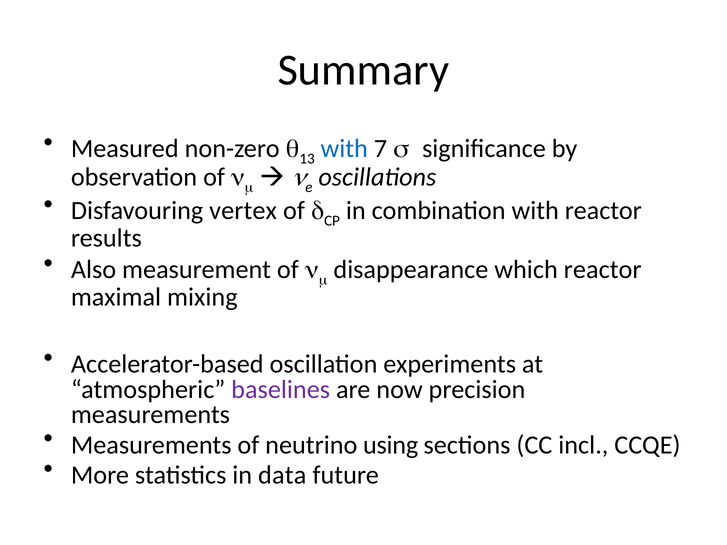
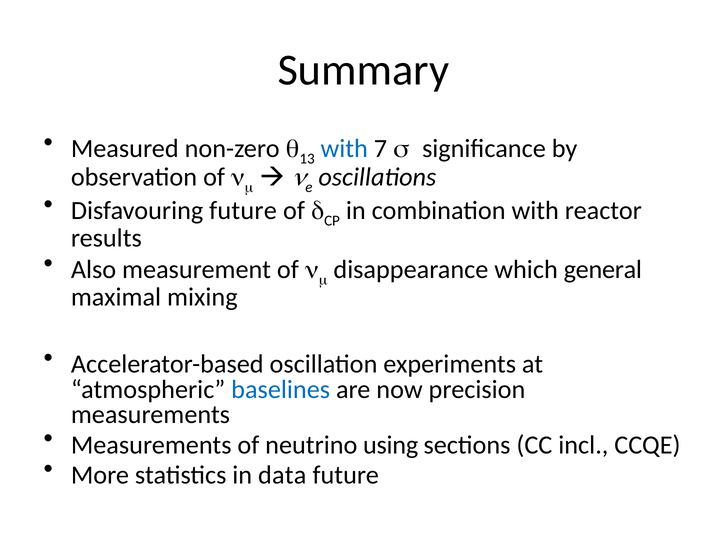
Disfavouring vertex: vertex -> future
which reactor: reactor -> general
baselines colour: purple -> blue
